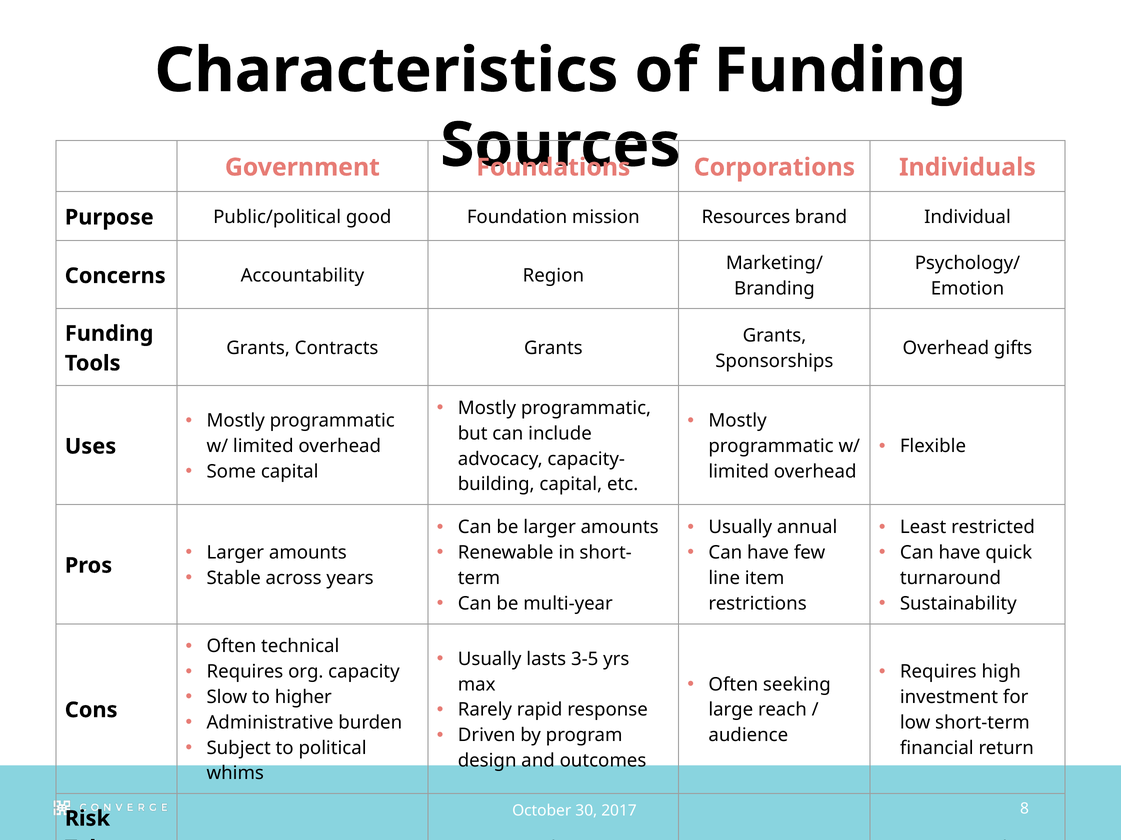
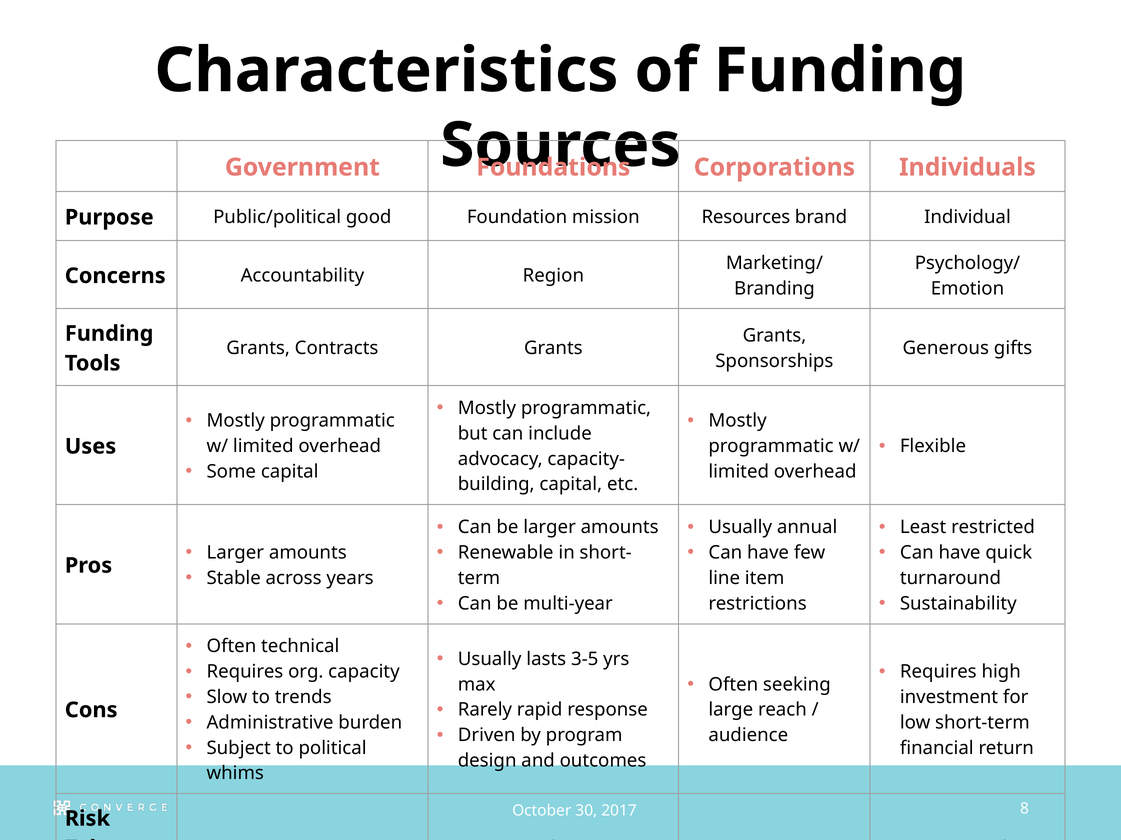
Overhead at (946, 349): Overhead -> Generous
higher: higher -> trends
